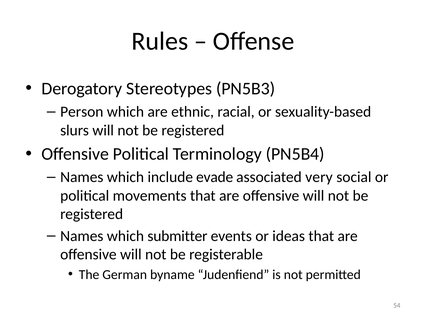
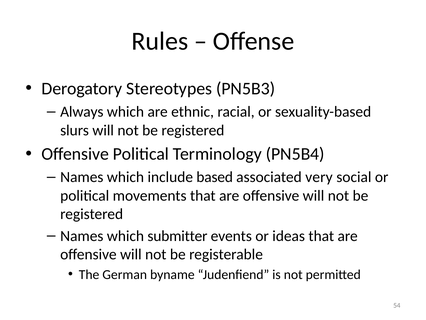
Person: Person -> Always
evade: evade -> based
